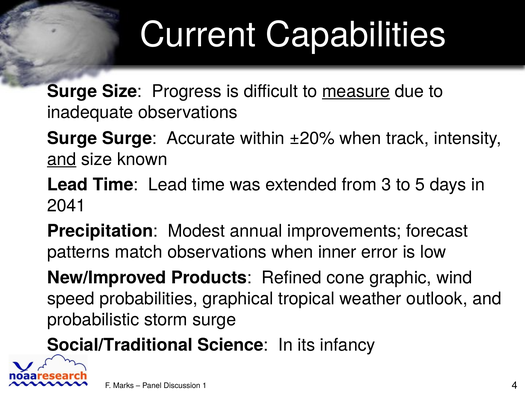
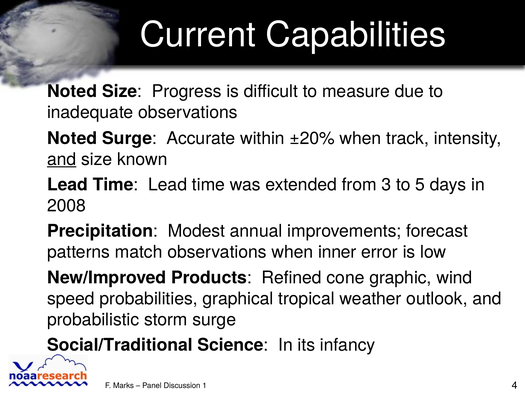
Surge at (72, 91): Surge -> Noted
measure underline: present -> none
Surge at (72, 138): Surge -> Noted
2041: 2041 -> 2008
